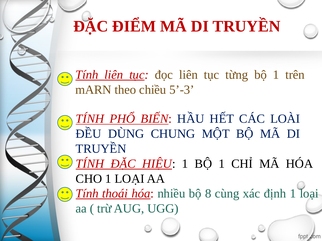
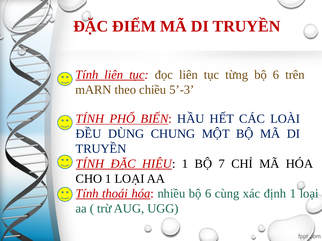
từng bộ 1: 1 -> 6
1 BỘ 1: 1 -> 7
nhiều bộ 8: 8 -> 6
